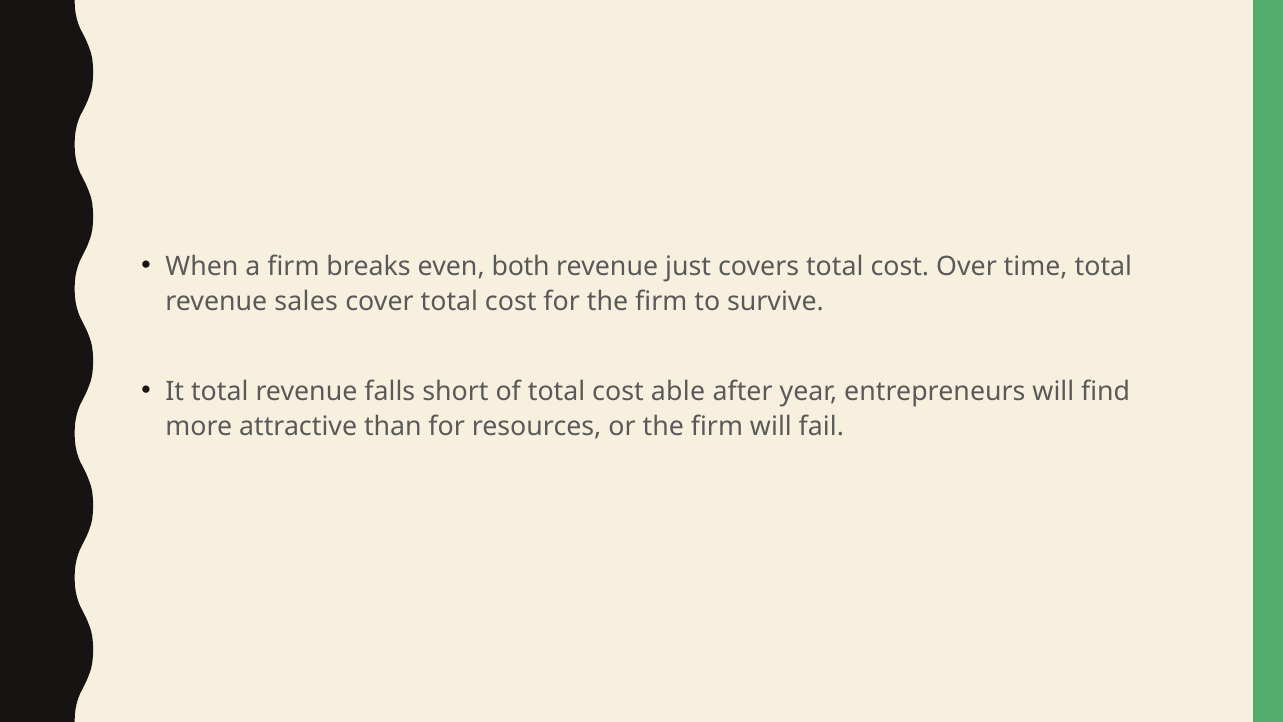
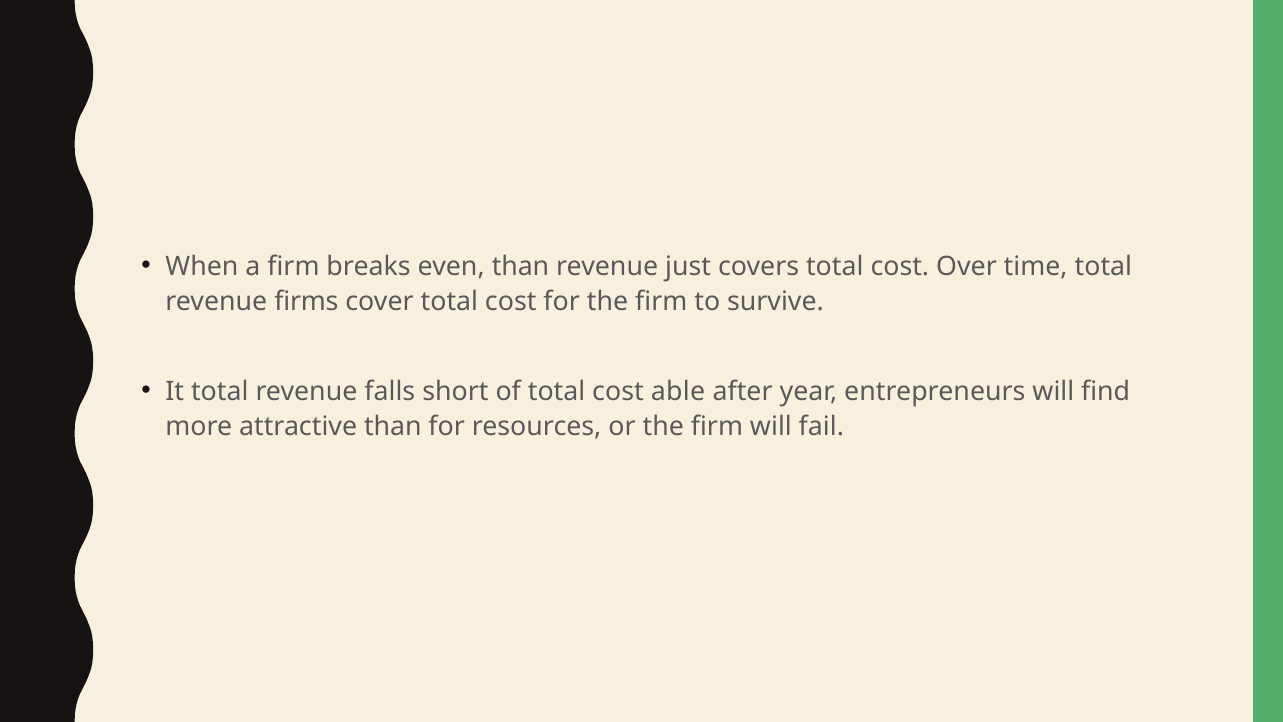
even both: both -> than
sales: sales -> firms
